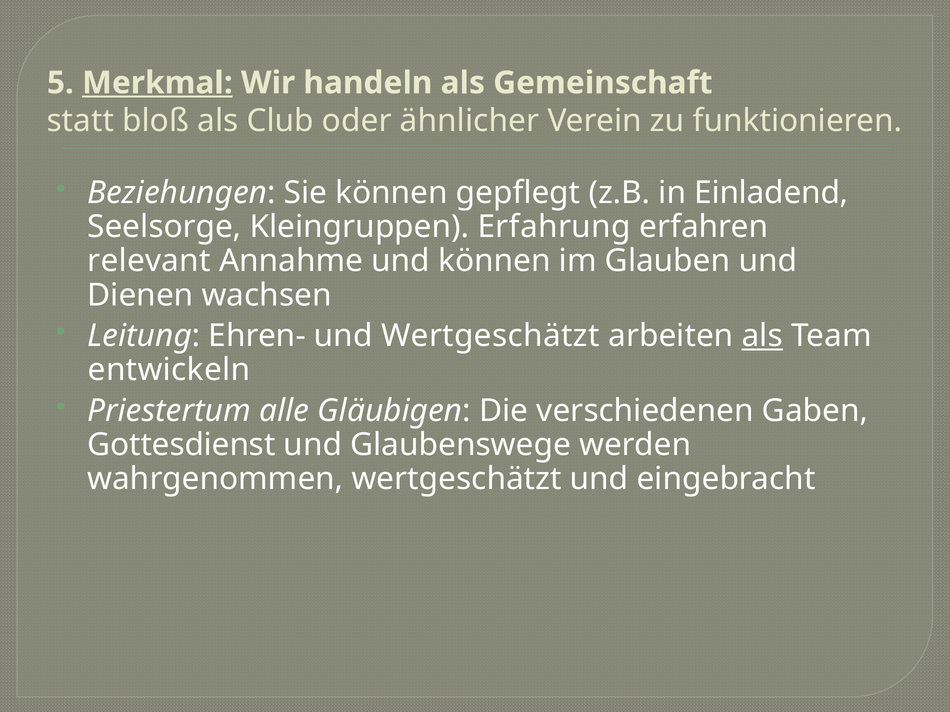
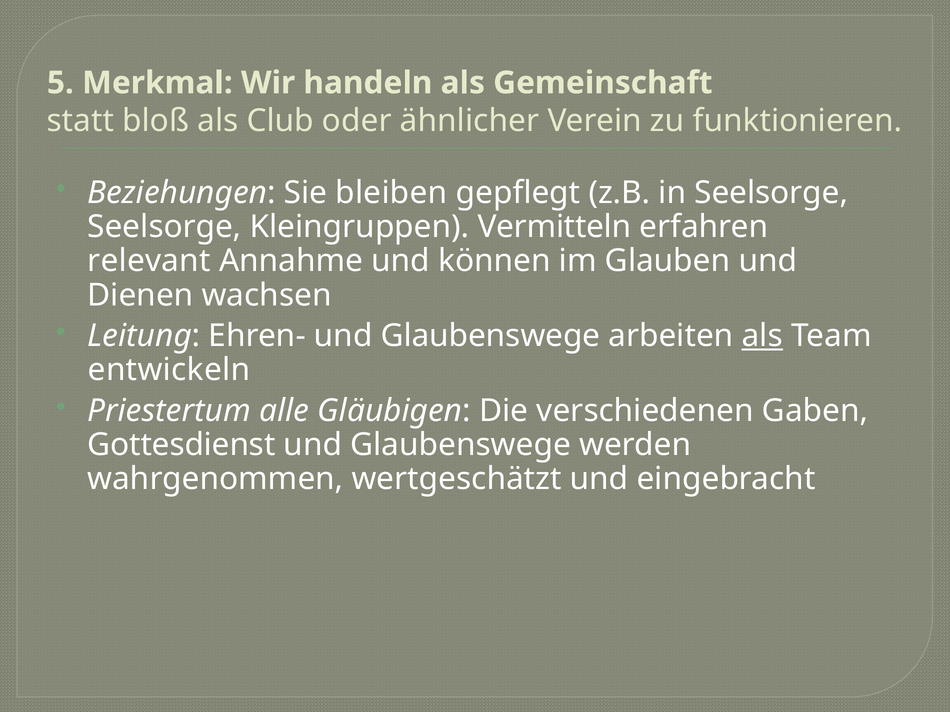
Merkmal underline: present -> none
Sie können: können -> bleiben
in Einladend: Einladend -> Seelsorge
Erfahrung: Erfahrung -> Vermitteln
Ehren- und Wertgeschätzt: Wertgeschätzt -> Glaubenswege
